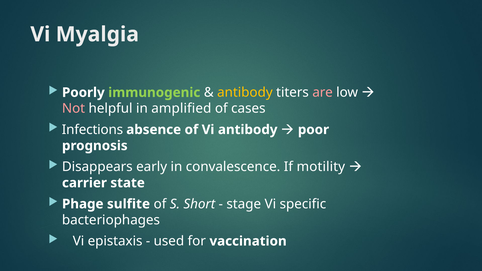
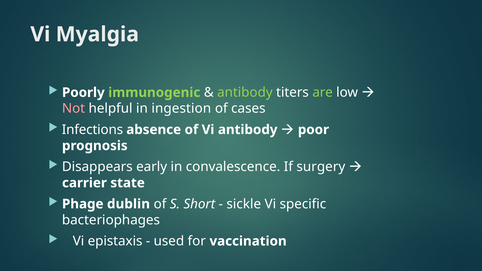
antibody at (245, 93) colour: yellow -> light green
are colour: pink -> light green
amplified: amplified -> ingestion
motility: motility -> surgery
sulfite: sulfite -> dublin
stage: stage -> sickle
